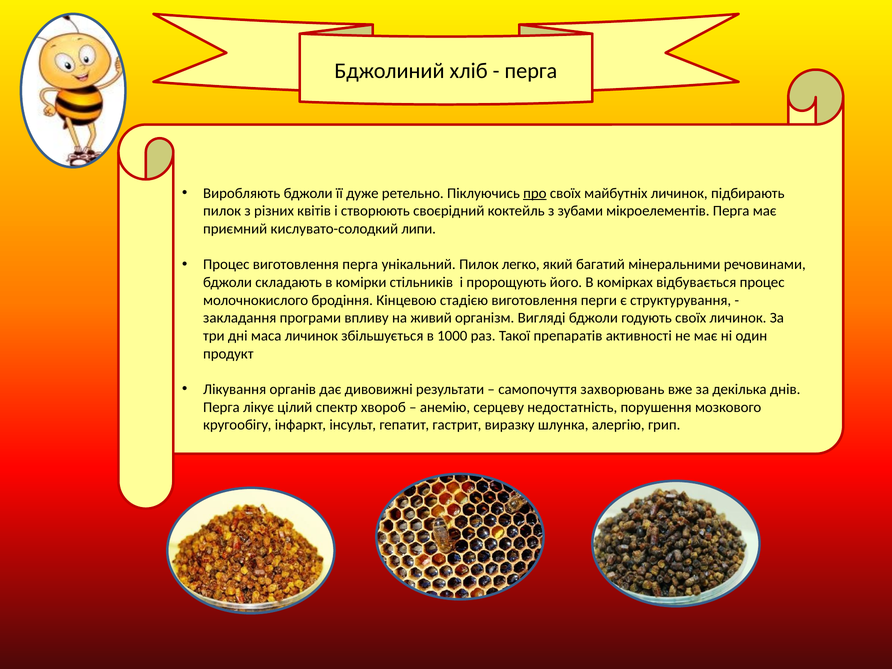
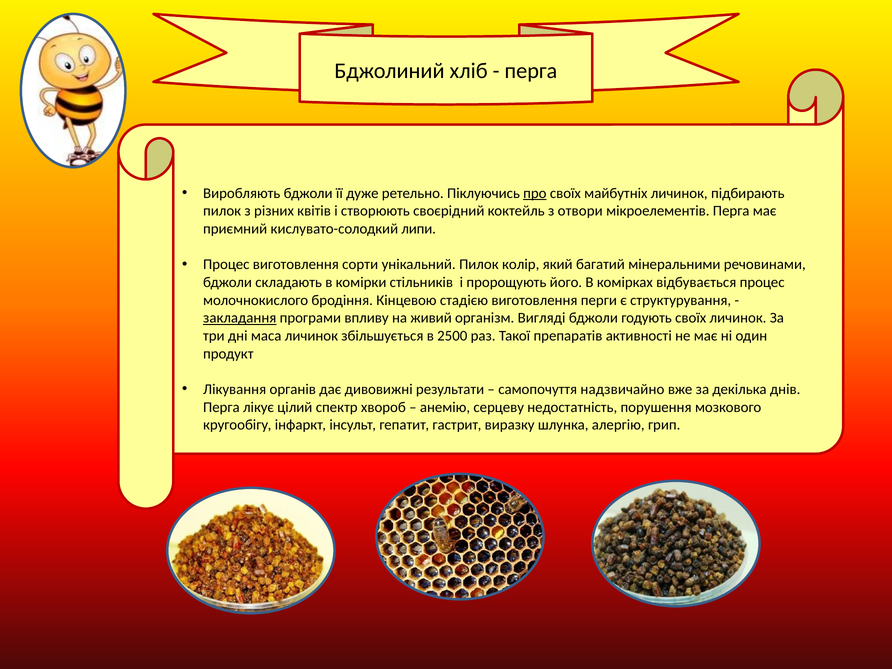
зубами: зубами -> отвори
виготовлення перга: перга -> сорти
легко: легко -> колір
закладання underline: none -> present
1000: 1000 -> 2500
захворювань: захворювань -> надзвичайно
